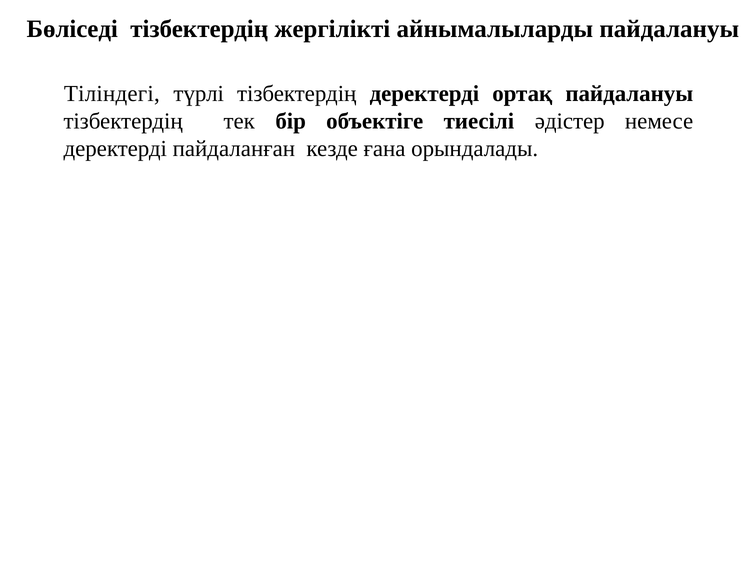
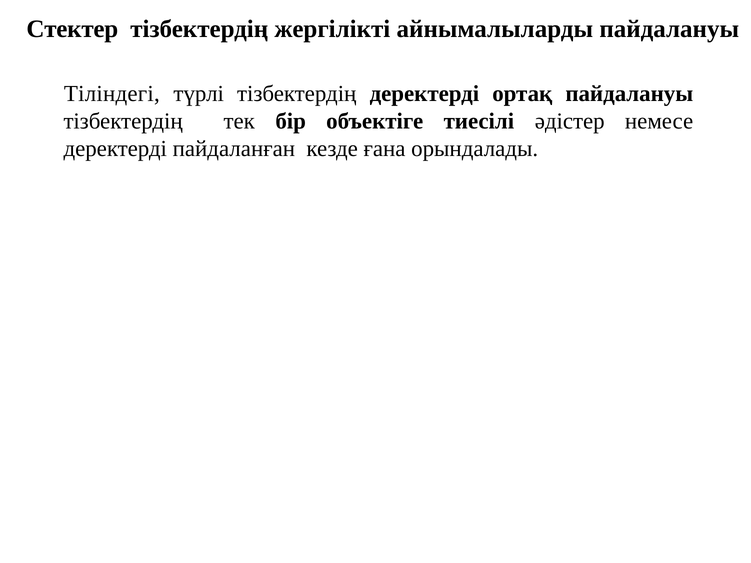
Бөліседі: Бөліседі -> Стектер
